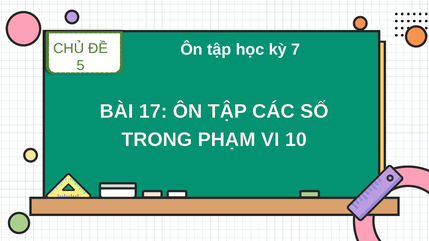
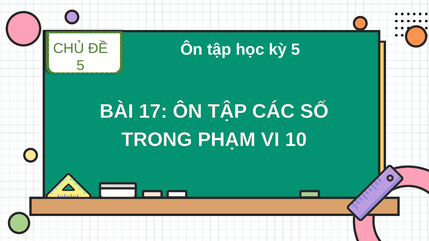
kỳ 7: 7 -> 5
